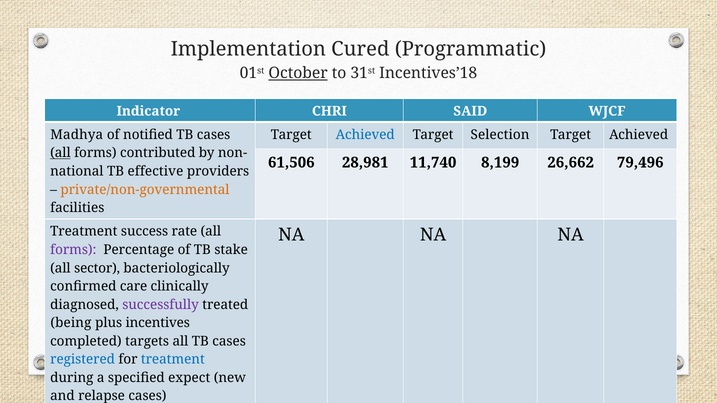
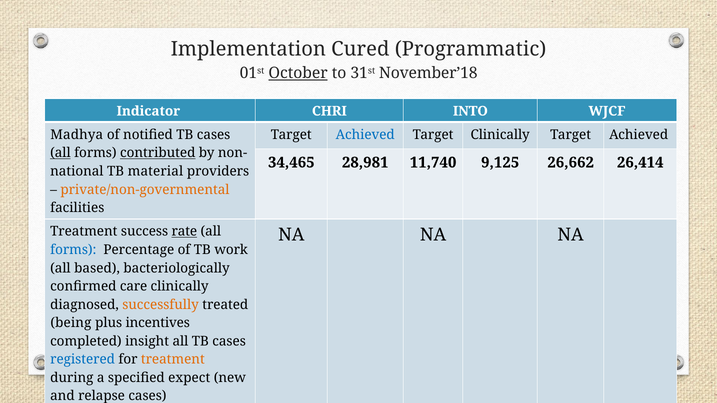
Incentives’18: Incentives’18 -> November’18
SAID: SAID -> INTO
Target Selection: Selection -> Clinically
contributed underline: none -> present
61,506: 61,506 -> 34,465
8,199: 8,199 -> 9,125
79,496: 79,496 -> 26,414
effective: effective -> material
rate underline: none -> present
forms at (73, 250) colour: purple -> blue
stake: stake -> work
sector: sector -> based
successfully colour: purple -> orange
targets: targets -> insight
treatment at (173, 360) colour: blue -> orange
